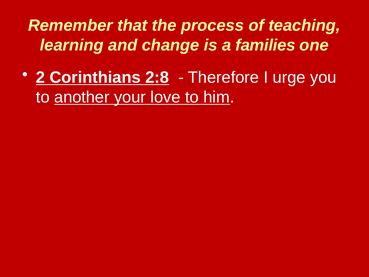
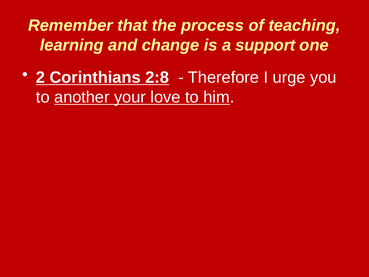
families: families -> support
